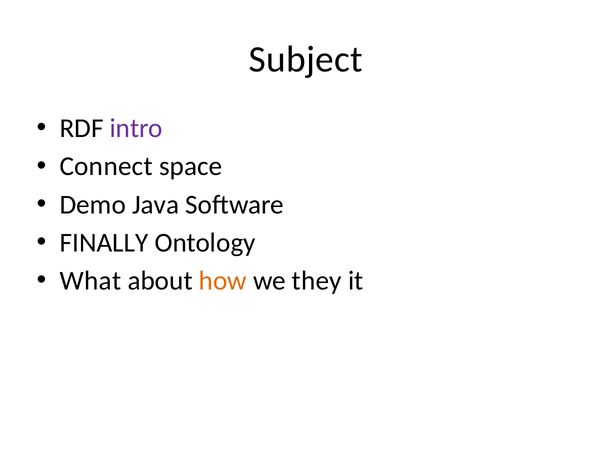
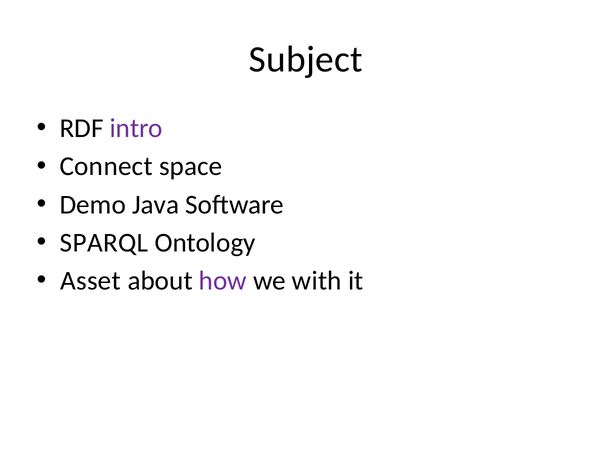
FINALLY: FINALLY -> SPARQL
What: What -> Asset
how colour: orange -> purple
they: they -> with
